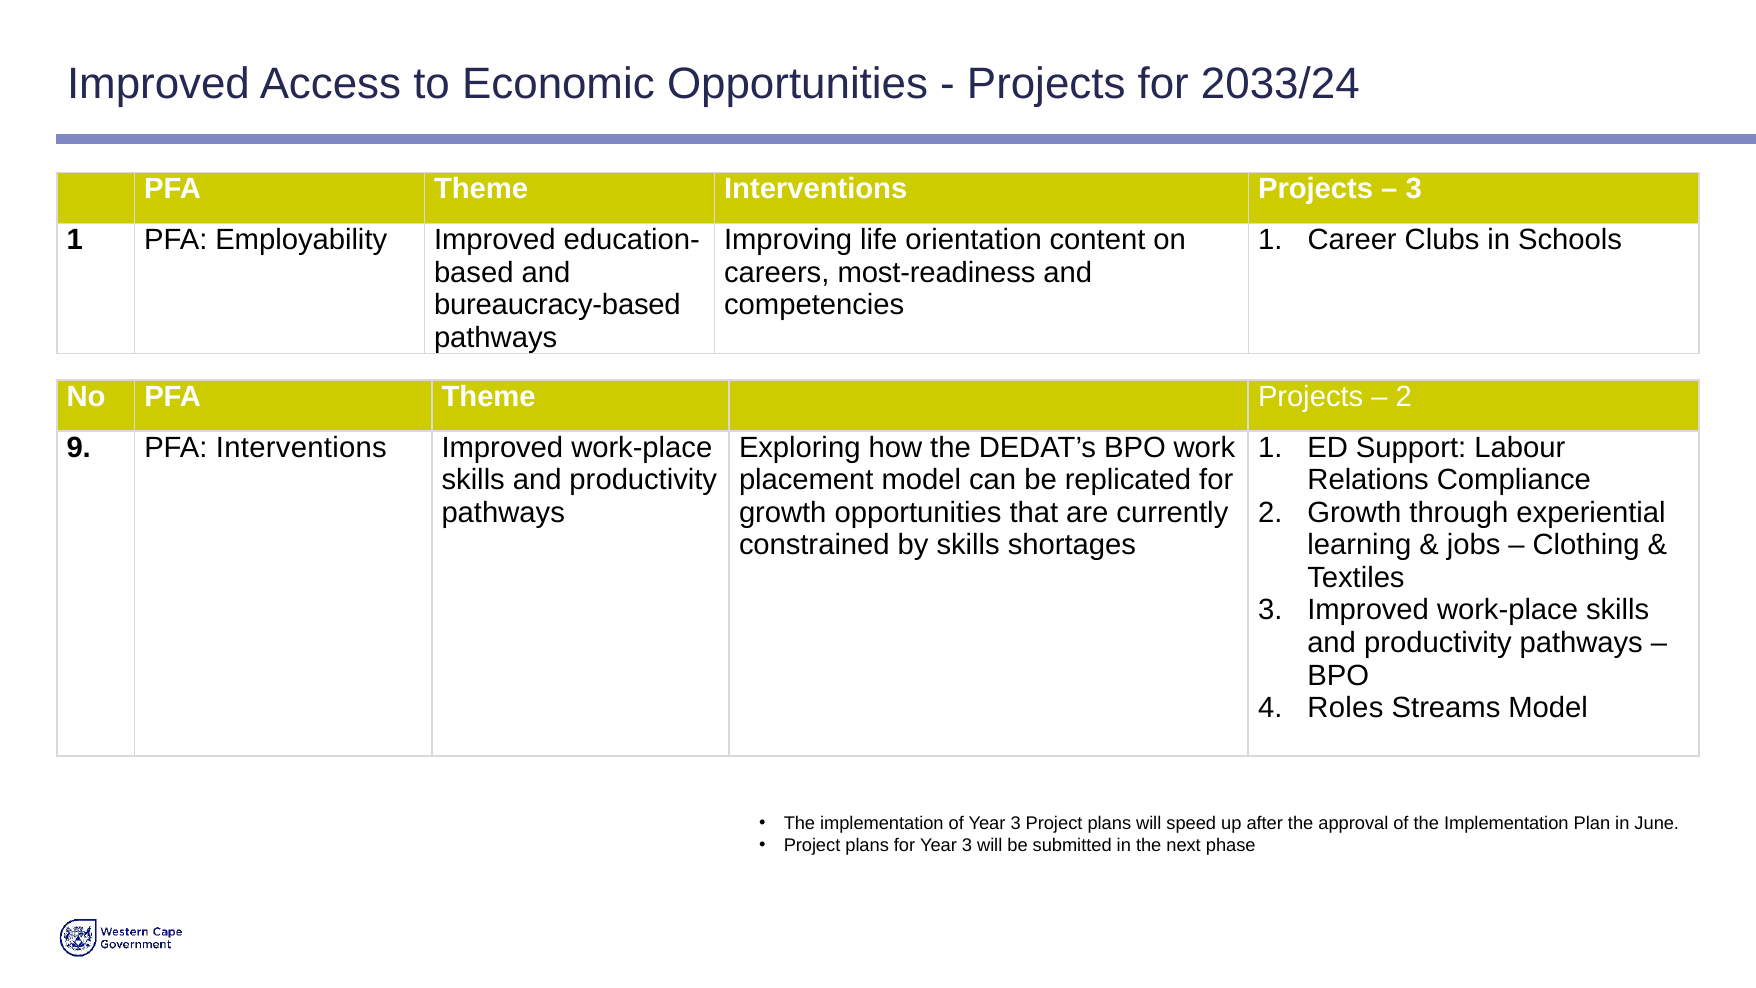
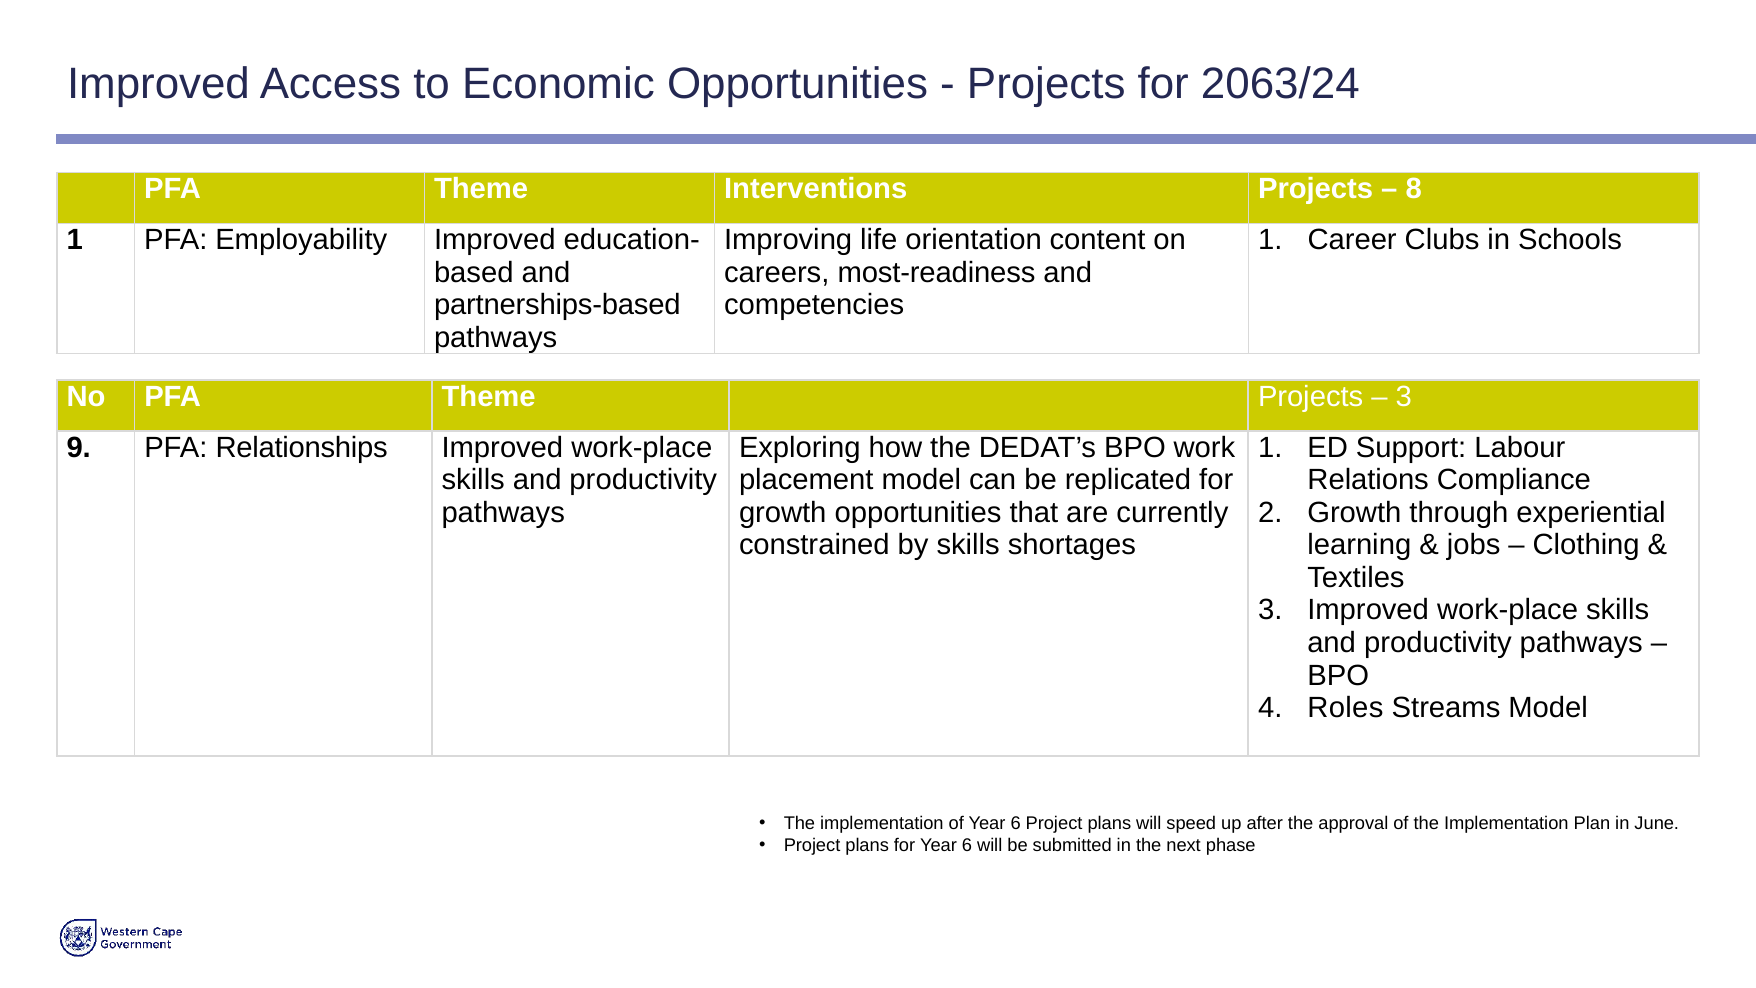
2033/24: 2033/24 -> 2063/24
3 at (1414, 189): 3 -> 8
bureaucracy-based: bureaucracy-based -> partnerships-based
2 at (1404, 396): 2 -> 3
PFA Interventions: Interventions -> Relationships
of Year 3: 3 -> 6
for Year 3: 3 -> 6
